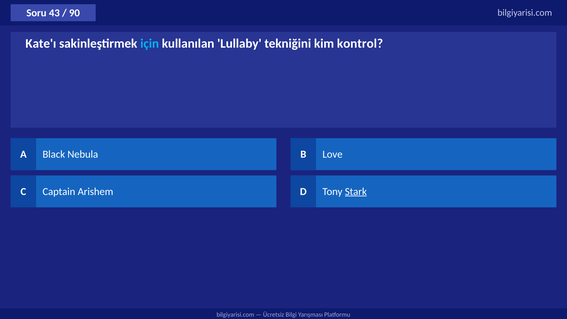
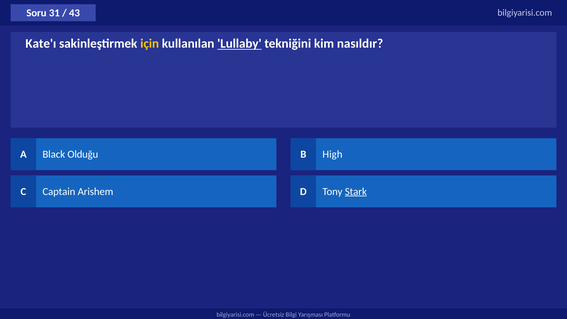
43: 43 -> 31
90: 90 -> 43
için colour: light blue -> yellow
Lullaby underline: none -> present
kontrol: kontrol -> nasıldır
Nebula: Nebula -> Olduğu
Love: Love -> High
